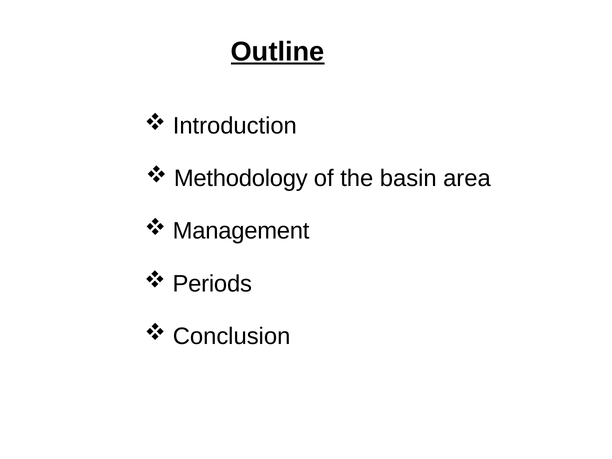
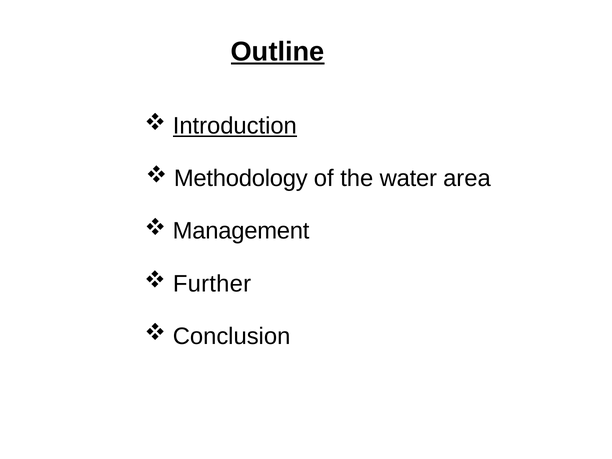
Introduction underline: none -> present
basin: basin -> water
Periods: Periods -> Further
